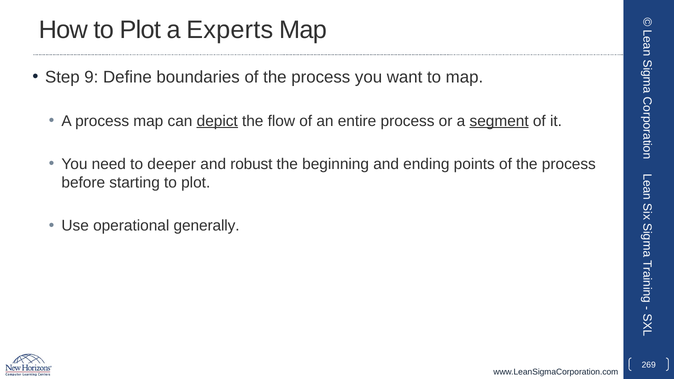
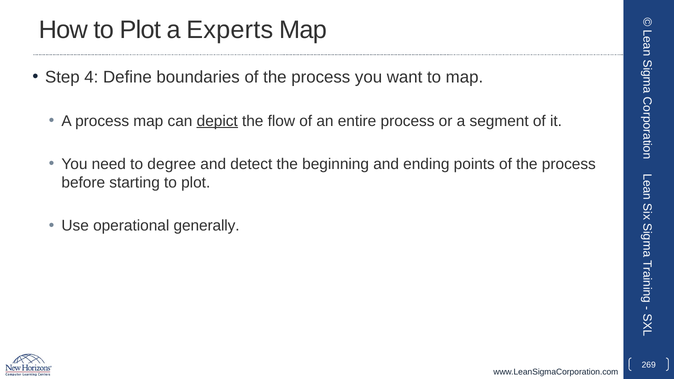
9: 9 -> 4
segment underline: present -> none
deeper: deeper -> degree
robust: robust -> detect
